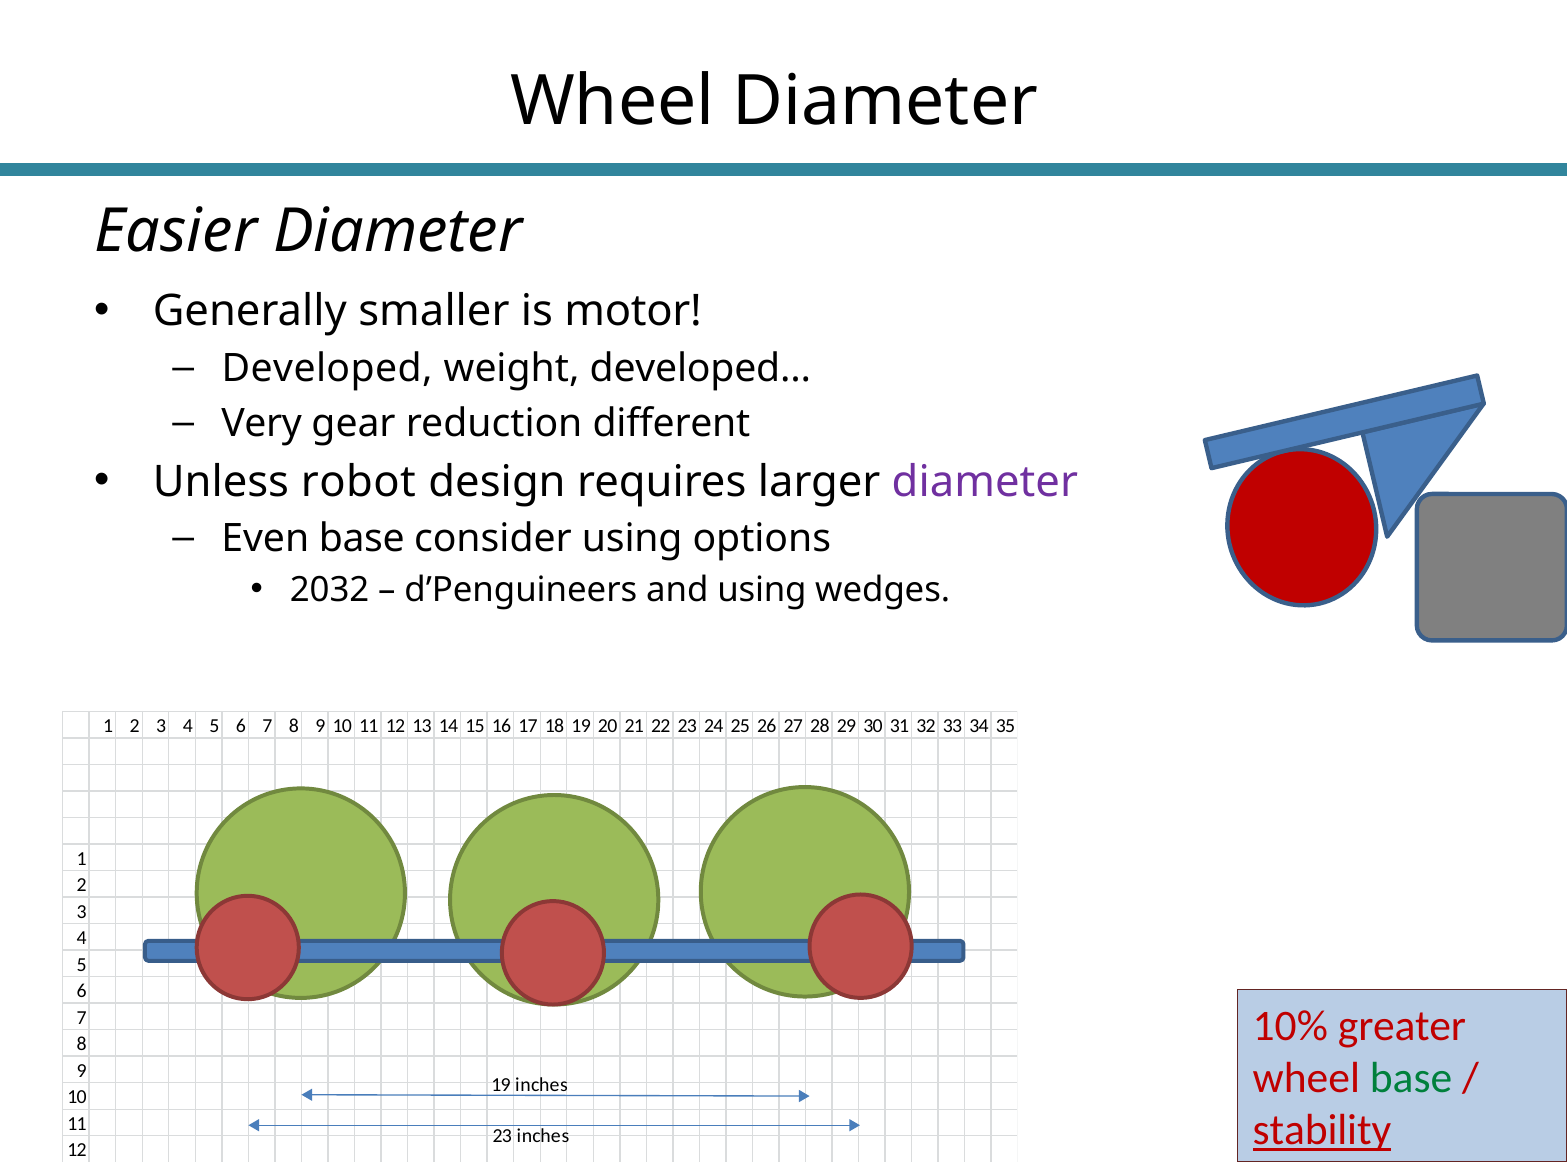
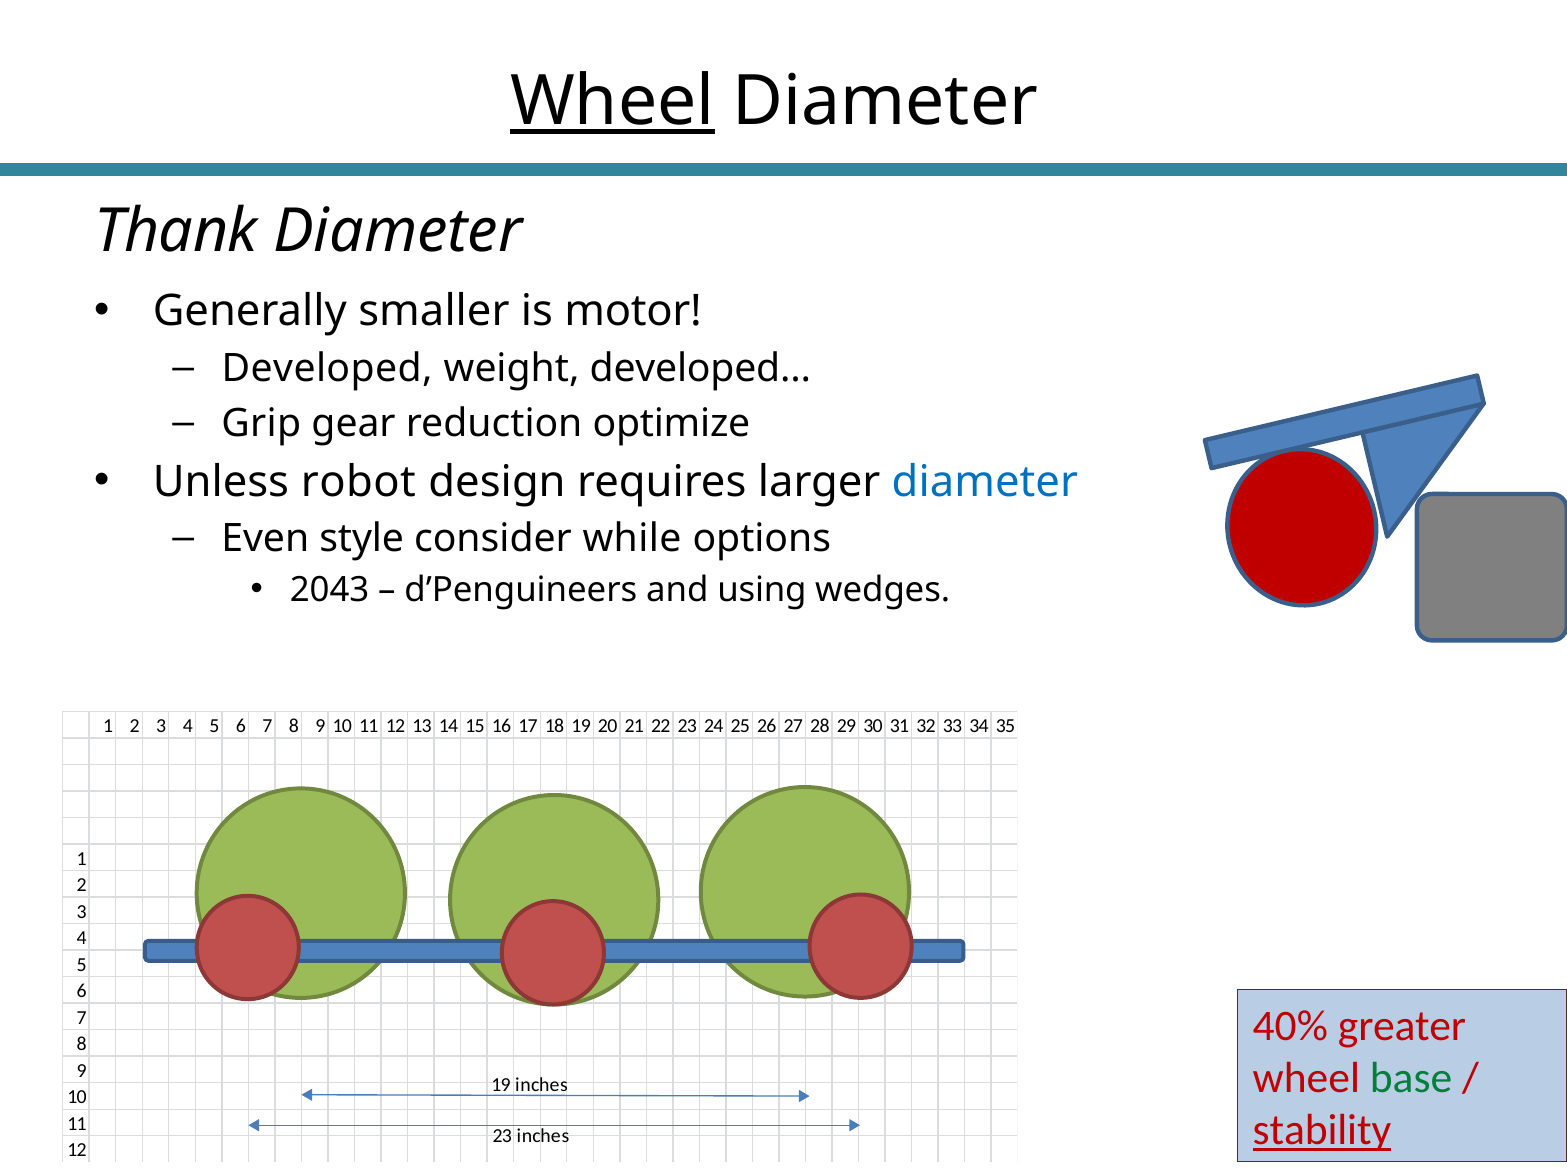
Wheel at (612, 102) underline: none -> present
Easier: Easier -> Thank
Very: Very -> Grip
different: different -> optimize
diameter at (985, 482) colour: purple -> blue
Even base: base -> style
consider using: using -> while
2032: 2032 -> 2043
10%: 10% -> 40%
